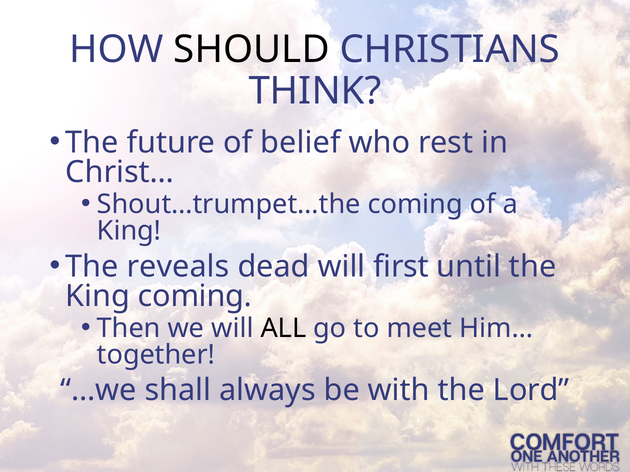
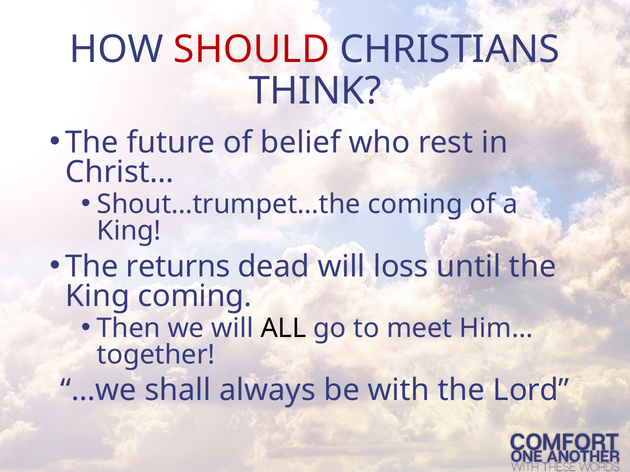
SHOULD colour: black -> red
reveals: reveals -> returns
first: first -> loss
